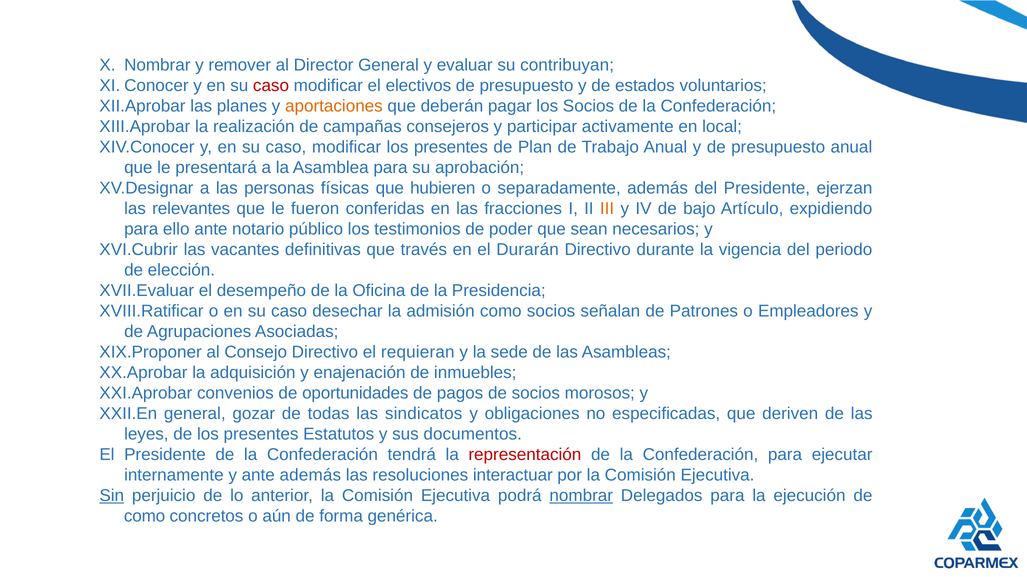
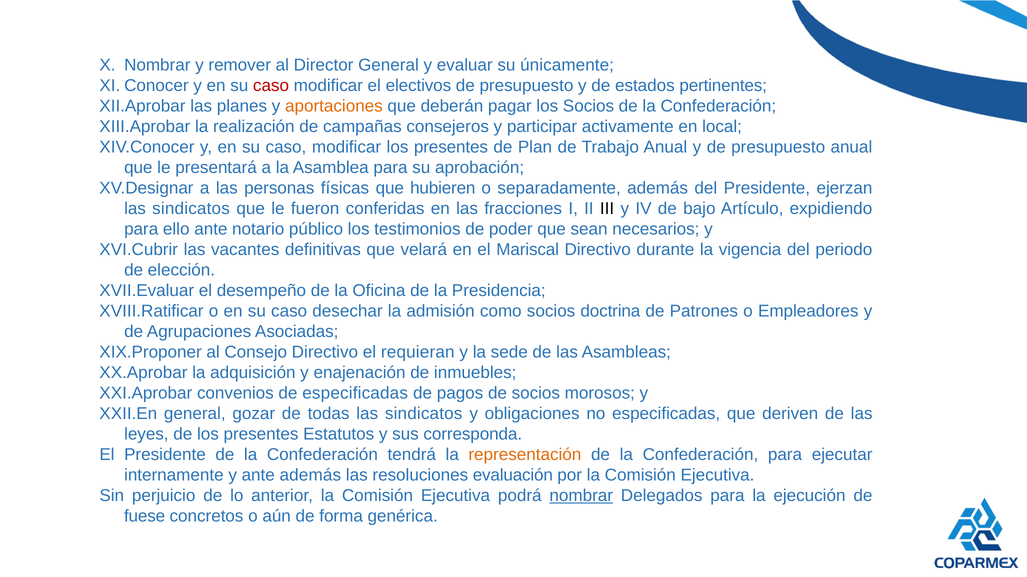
contribuyan: contribuyan -> únicamente
voluntarios: voluntarios -> pertinentes
relevantes at (191, 209): relevantes -> sindicatos
III colour: orange -> black
través: través -> velará
Durarán: Durarán -> Mariscal
señalan: señalan -> doctrina
de oportunidades: oportunidades -> especificadas
documentos: documentos -> corresponda
representación colour: red -> orange
interactuar: interactuar -> evaluación
Sin underline: present -> none
como at (145, 517): como -> fuese
